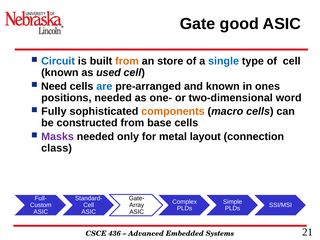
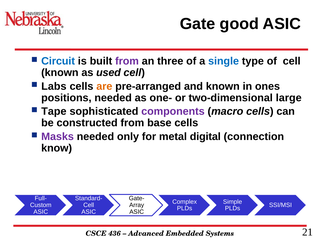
from at (127, 61) colour: orange -> purple
store: store -> three
Need: Need -> Labs
are colour: blue -> orange
word: word -> large
Fully: Fully -> Tape
components colour: orange -> purple
layout: layout -> digital
class: class -> know
